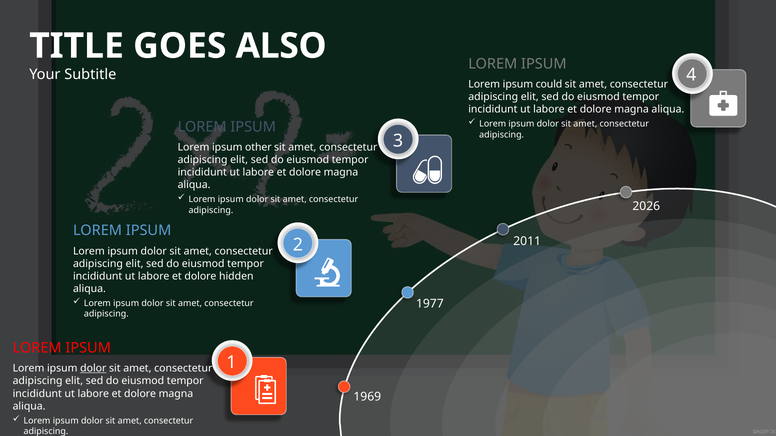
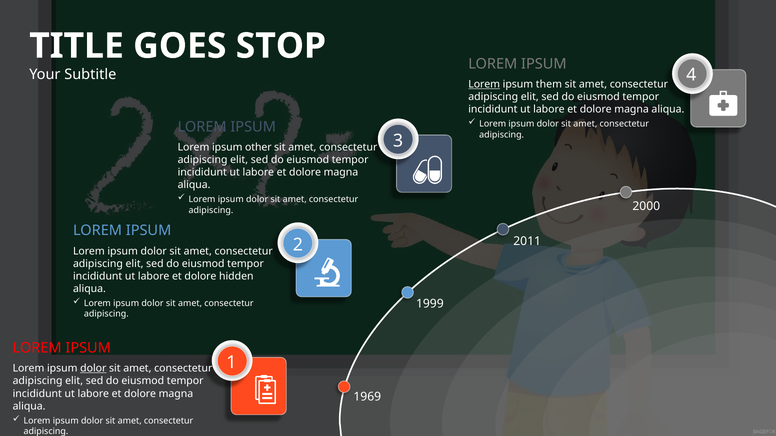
ALSO: ALSO -> STOP
Lorem at (484, 84) underline: none -> present
could: could -> them
2026: 2026 -> 2000
1977: 1977 -> 1999
